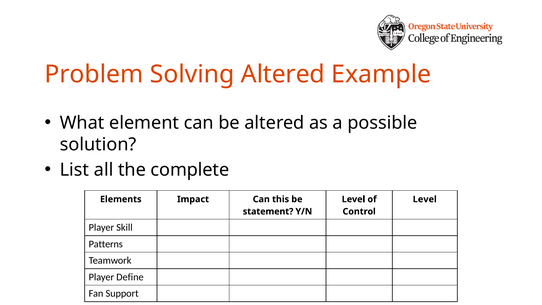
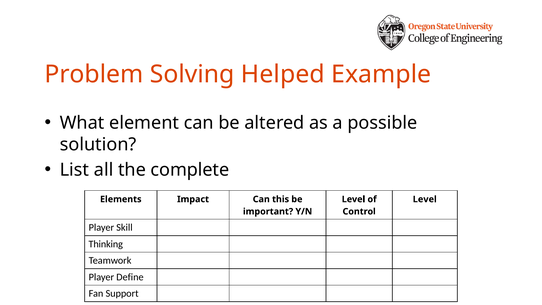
Solving Altered: Altered -> Helped
statement: statement -> important
Patterns: Patterns -> Thinking
